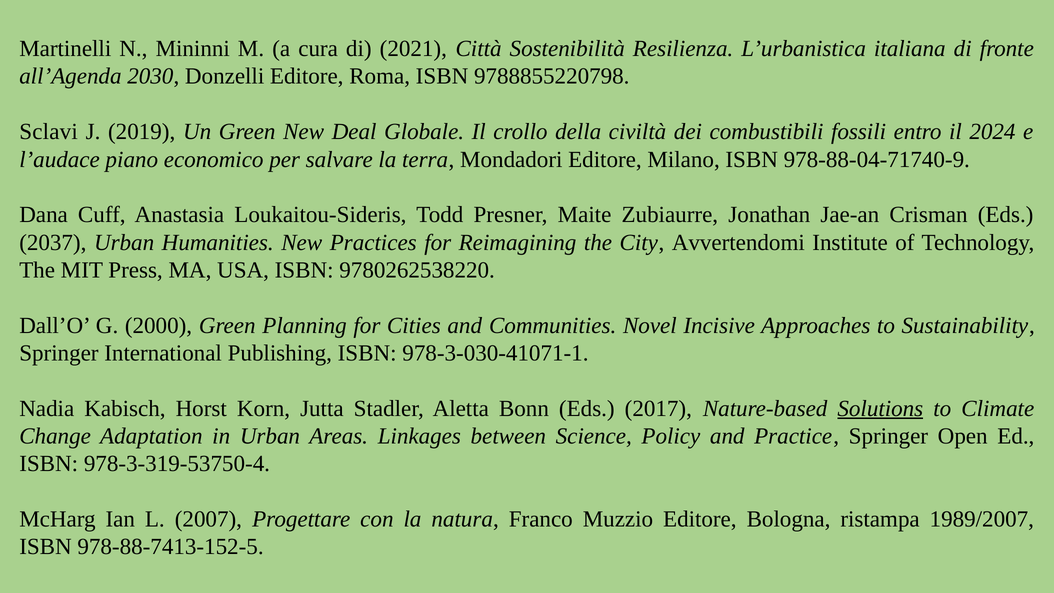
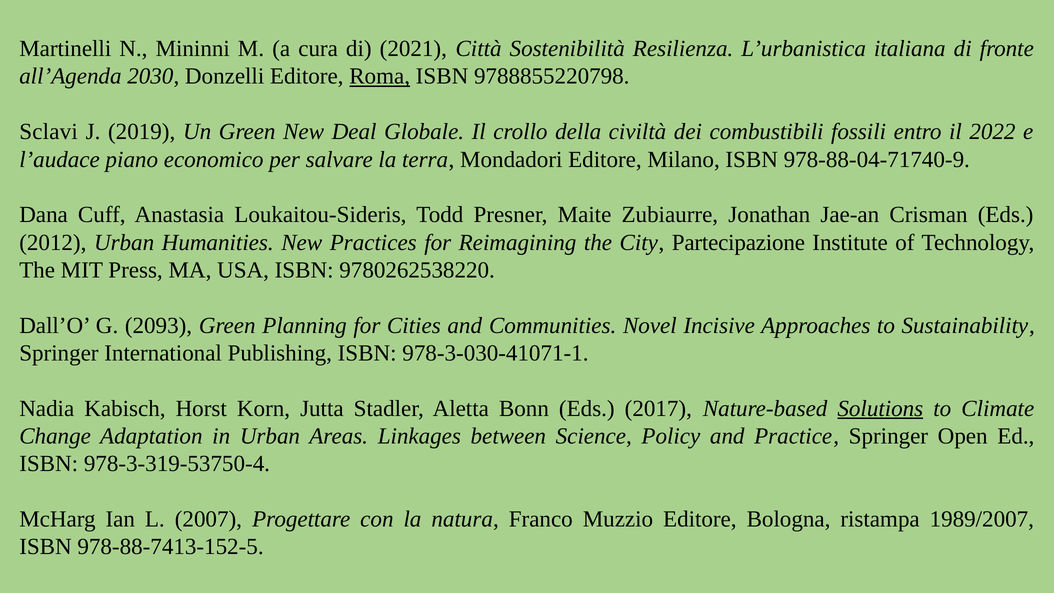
Roma underline: none -> present
2024: 2024 -> 2022
2037: 2037 -> 2012
Avvertendomi: Avvertendomi -> Partecipazione
2000: 2000 -> 2093
